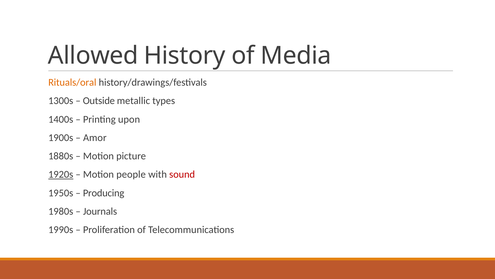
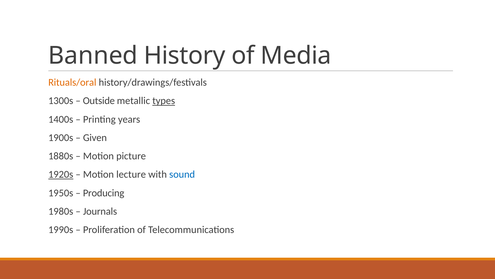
Allowed: Allowed -> Banned
types underline: none -> present
upon: upon -> years
Amor: Amor -> Given
people: people -> lecture
sound colour: red -> blue
